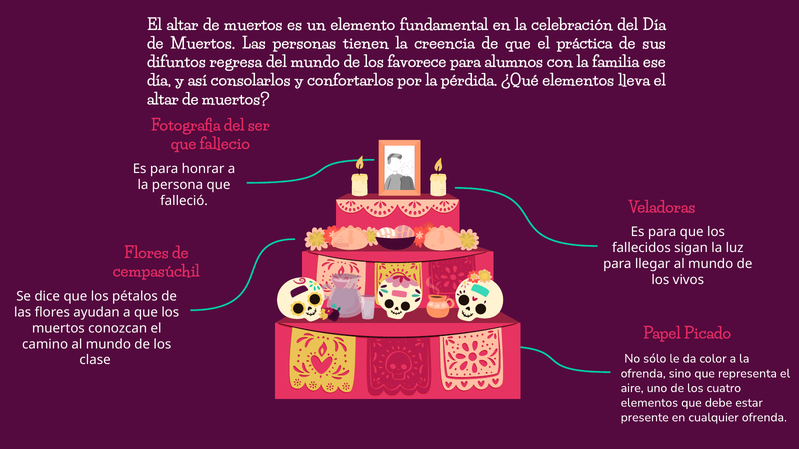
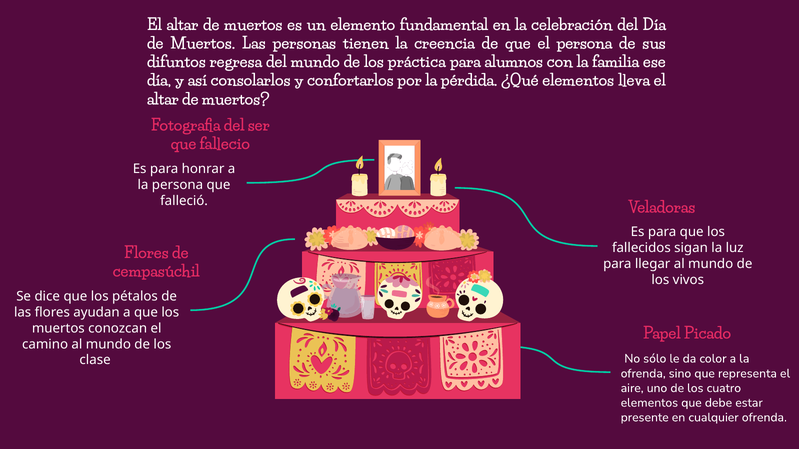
el práctica: práctica -> persona
favorece: favorece -> práctica
